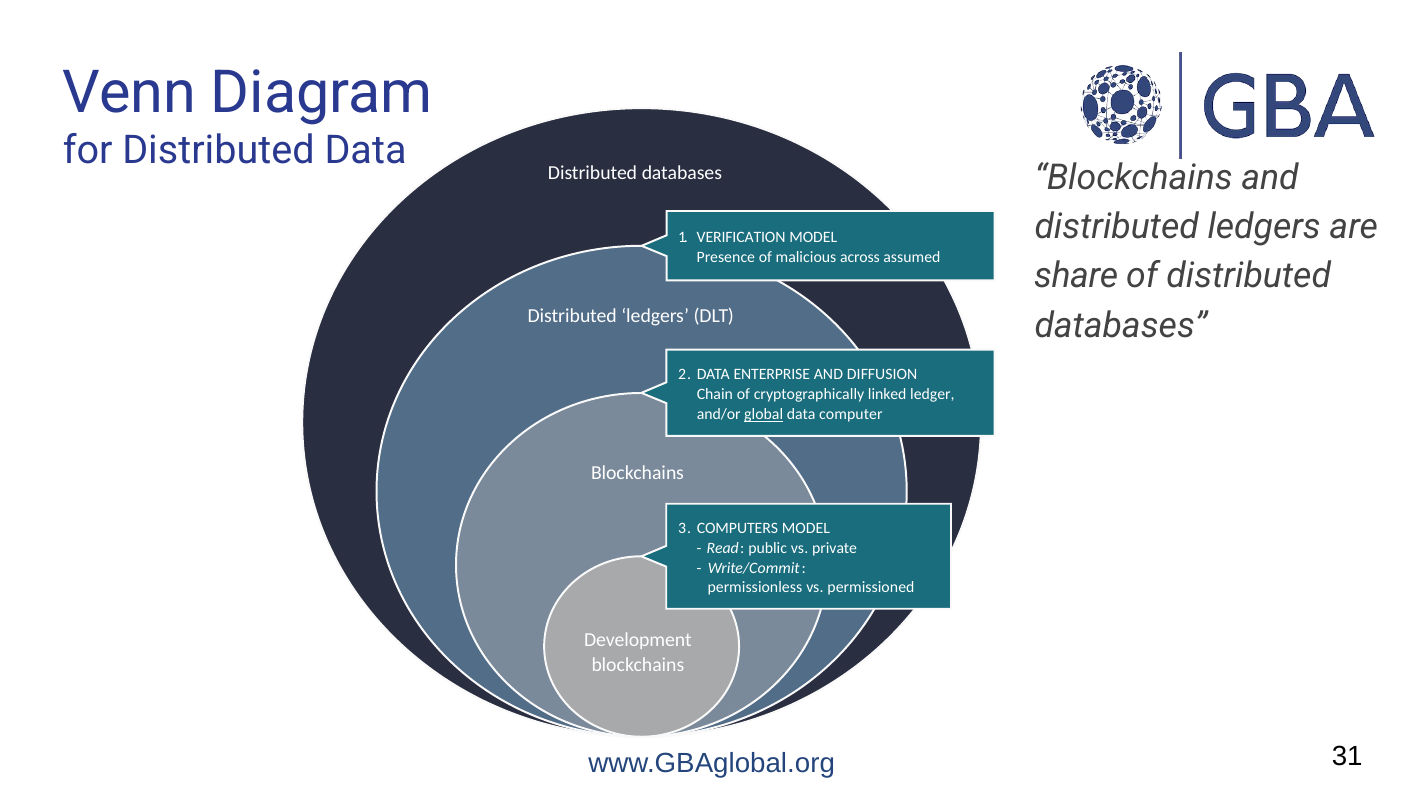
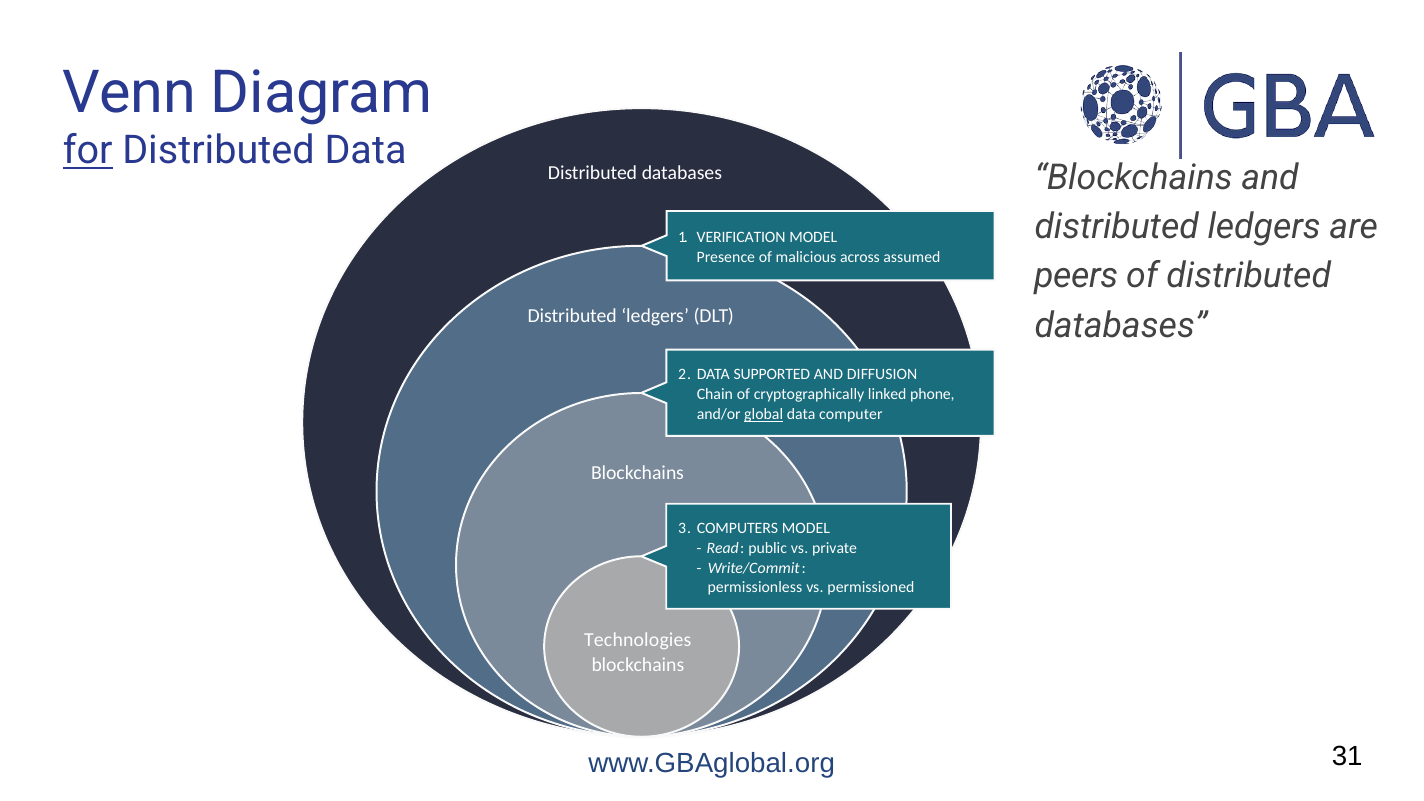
for underline: none -> present
share: share -> peers
ENTERPRISE: ENTERPRISE -> SUPPORTED
ledger: ledger -> phone
Development: Development -> Technologies
